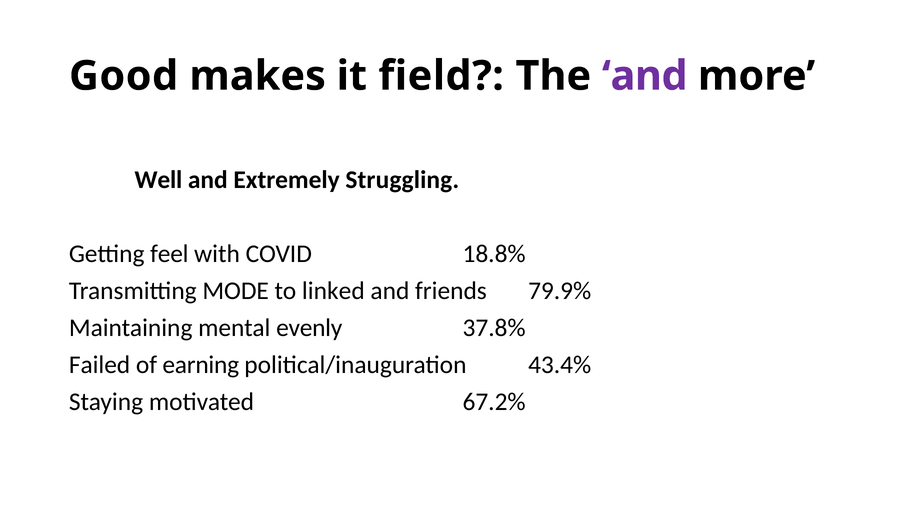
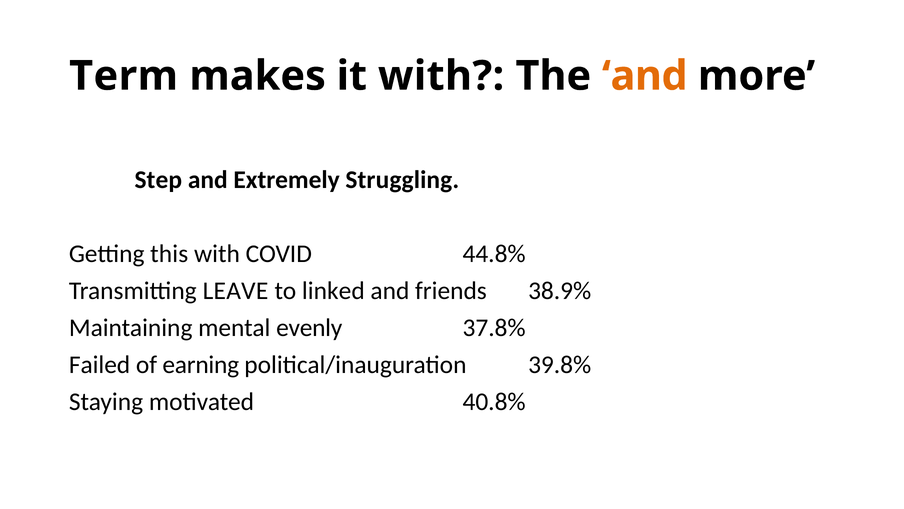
Good: Good -> Term
it field: field -> with
and at (645, 76) colour: purple -> orange
Well: Well -> Step
feel: feel -> this
18.8%: 18.8% -> 44.8%
MODE: MODE -> LEAVE
79.9%: 79.9% -> 38.9%
43.4%: 43.4% -> 39.8%
67.2%: 67.2% -> 40.8%
